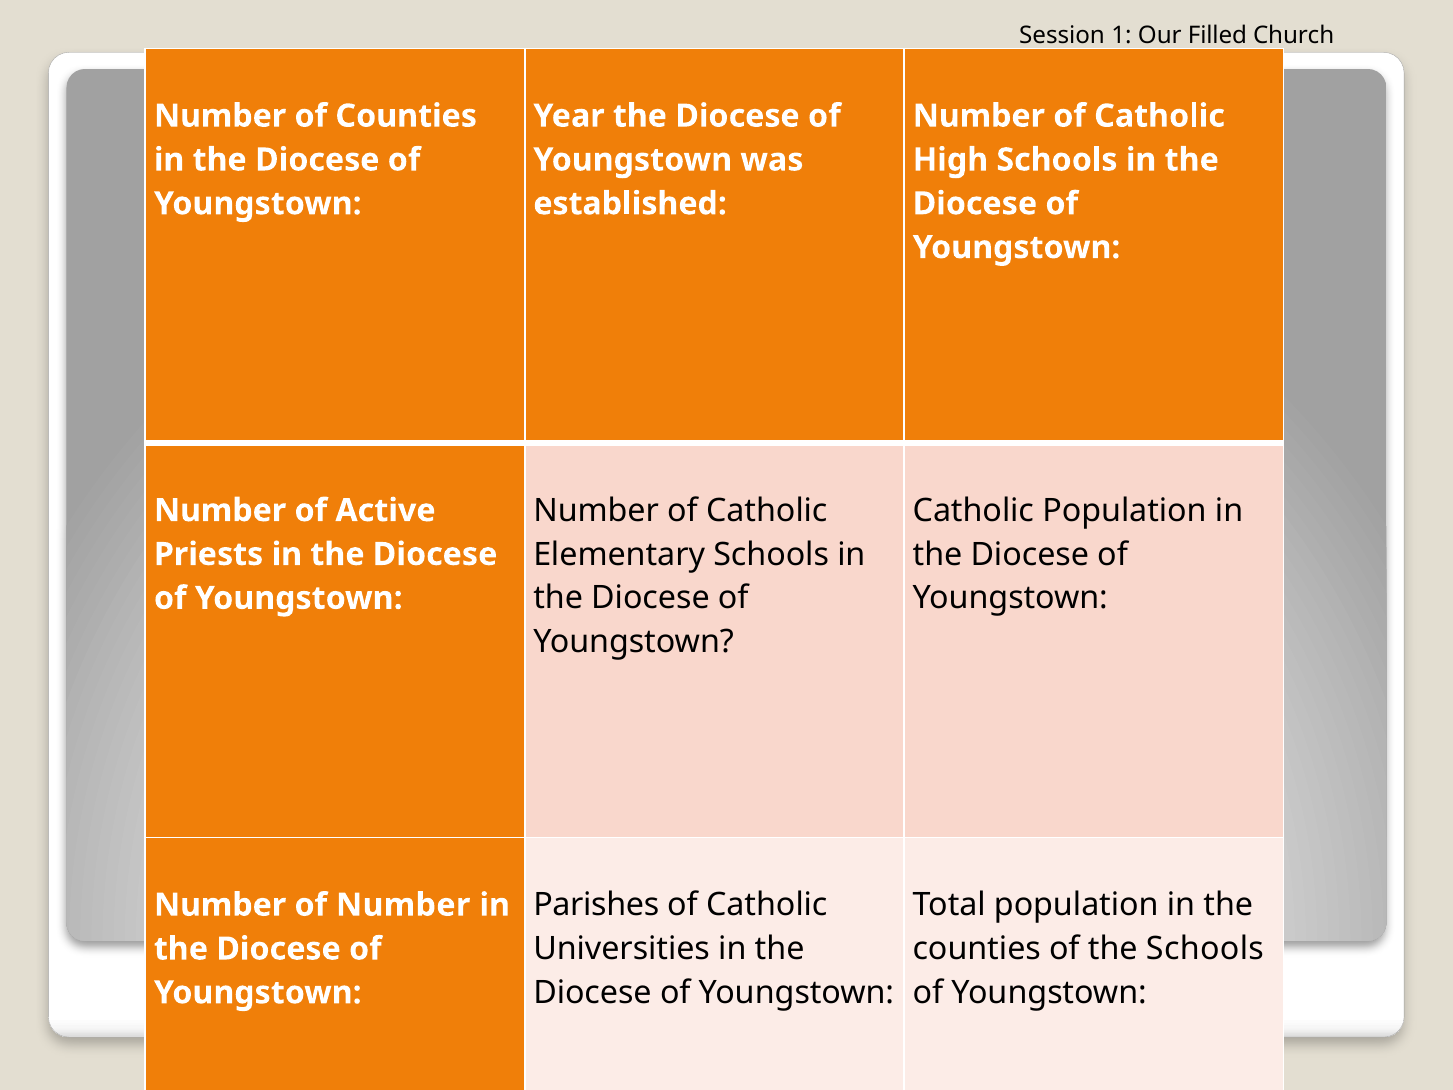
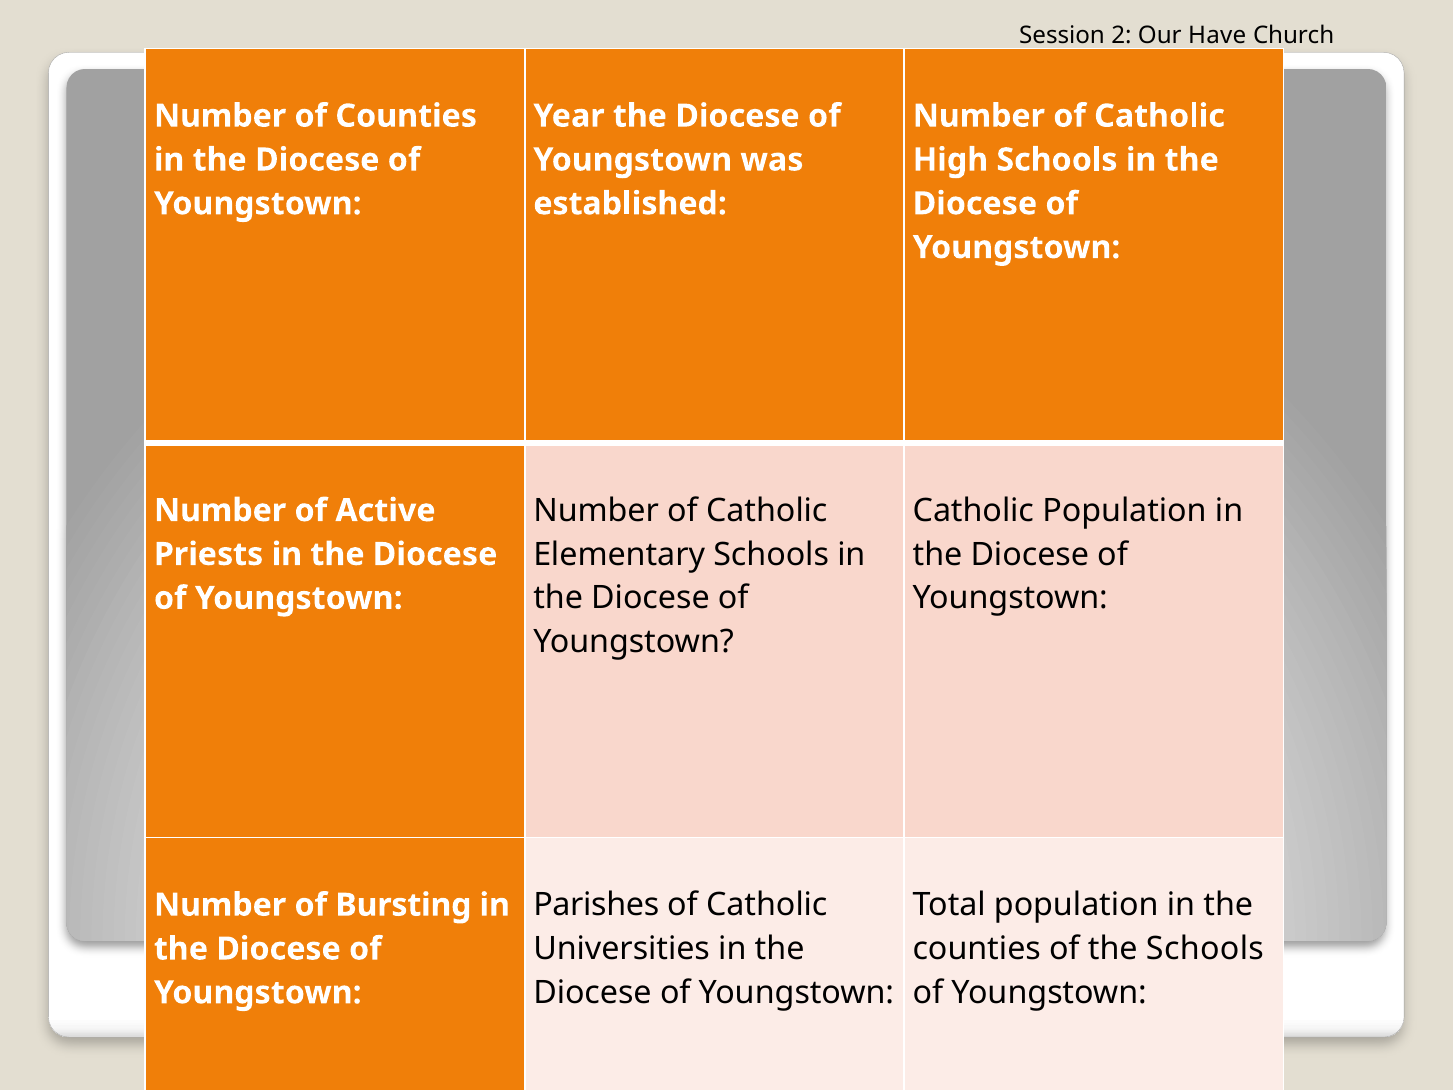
1: 1 -> 2
Filled: Filled -> Have
of Number: Number -> Bursting
